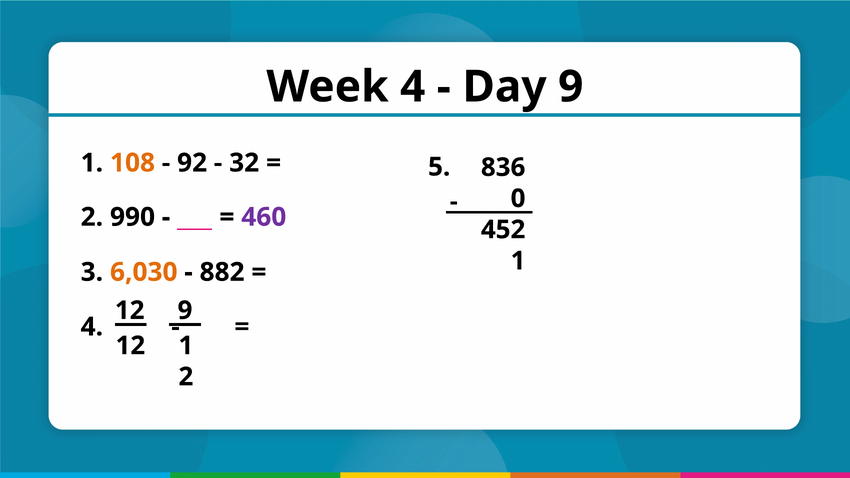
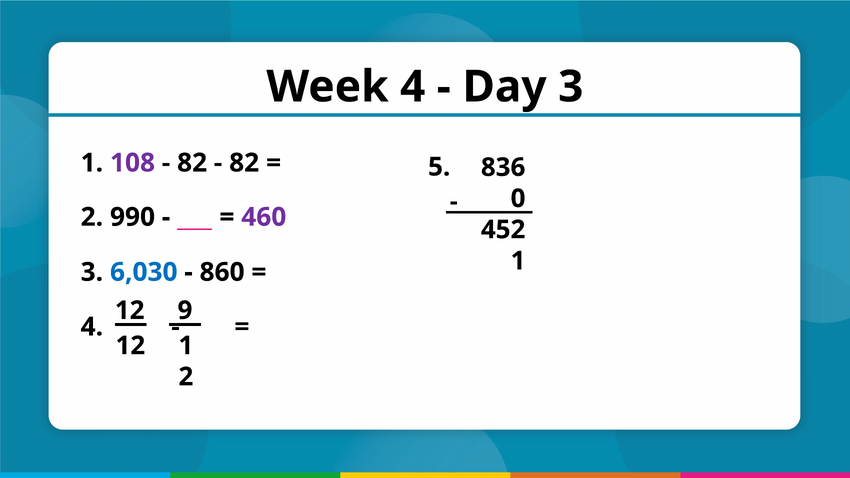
Day 9: 9 -> 3
108 colour: orange -> purple
92 at (192, 163): 92 -> 82
32 at (244, 163): 32 -> 82
6,030 colour: orange -> blue
882: 882 -> 860
